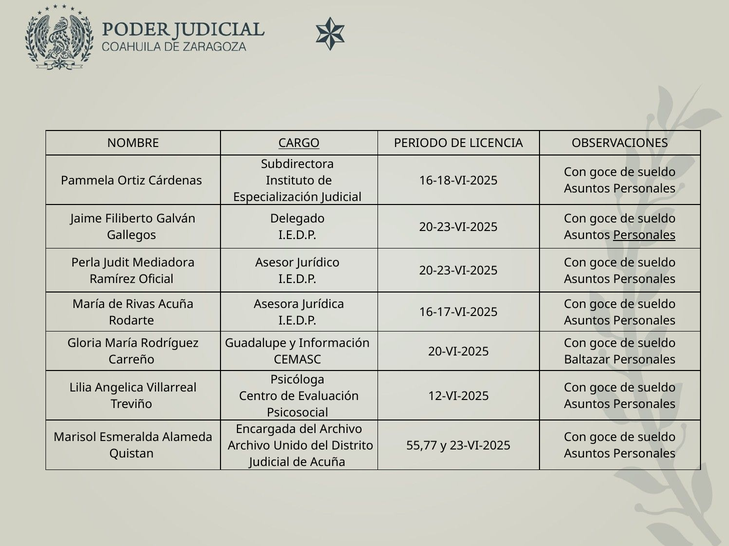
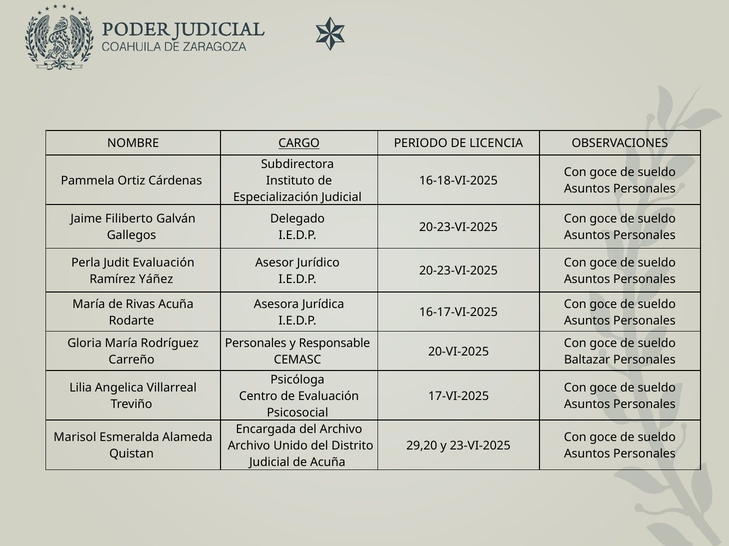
Personales at (644, 236) underline: present -> none
Judit Mediadora: Mediadora -> Evaluación
Oficial: Oficial -> Yáñez
Guadalupe at (256, 344): Guadalupe -> Personales
Información: Información -> Responsable
12-VI-2025: 12-VI-2025 -> 17-VI-2025
55,77: 55,77 -> 29,20
